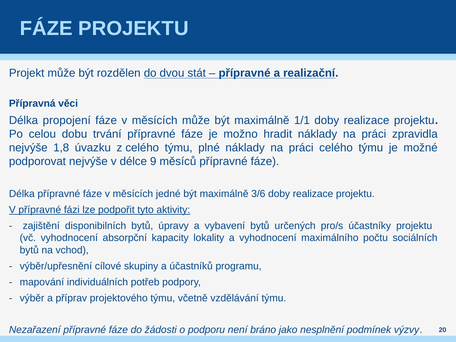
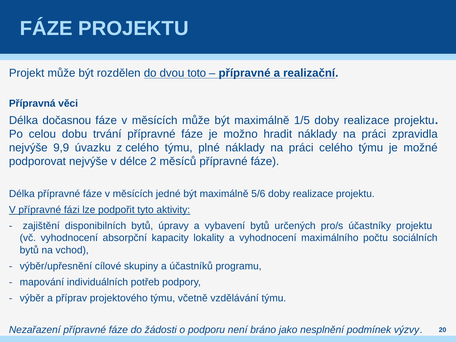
stát: stát -> toto
propojení: propojení -> dočasnou
1/1: 1/1 -> 1/5
1,8: 1,8 -> 9,9
9: 9 -> 2
3/6: 3/6 -> 5/6
